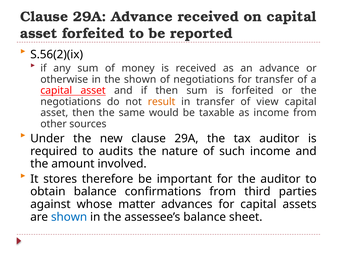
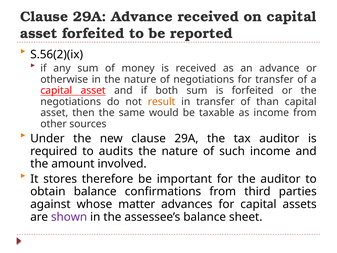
in the shown: shown -> nature
if then: then -> both
view: view -> than
shown at (69, 217) colour: blue -> purple
